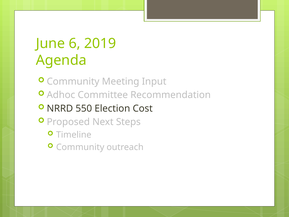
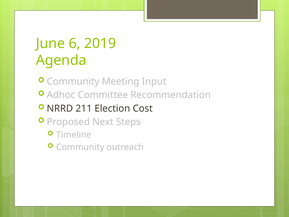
550: 550 -> 211
